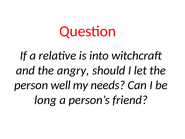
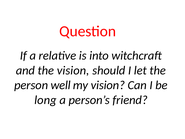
the angry: angry -> vision
my needs: needs -> vision
